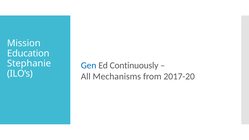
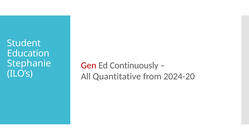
Mission: Mission -> Student
Gen colour: blue -> red
Mechanisms: Mechanisms -> Quantitative
2017-20: 2017-20 -> 2024-20
